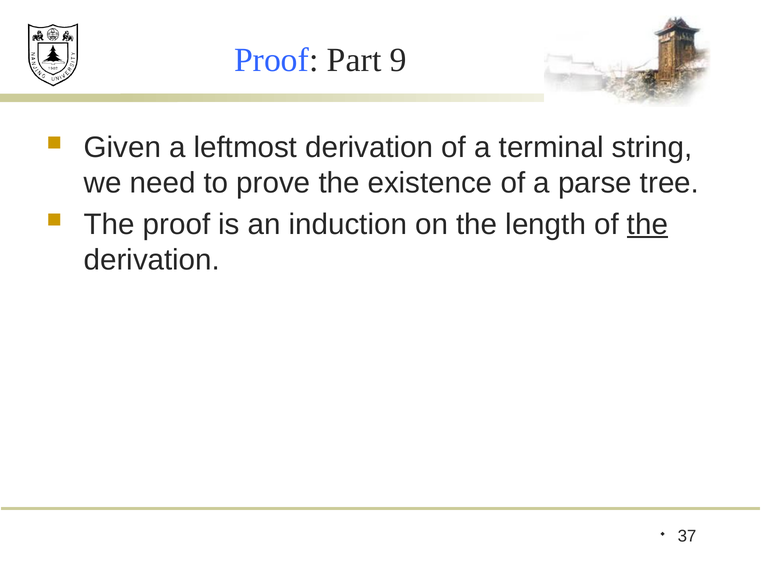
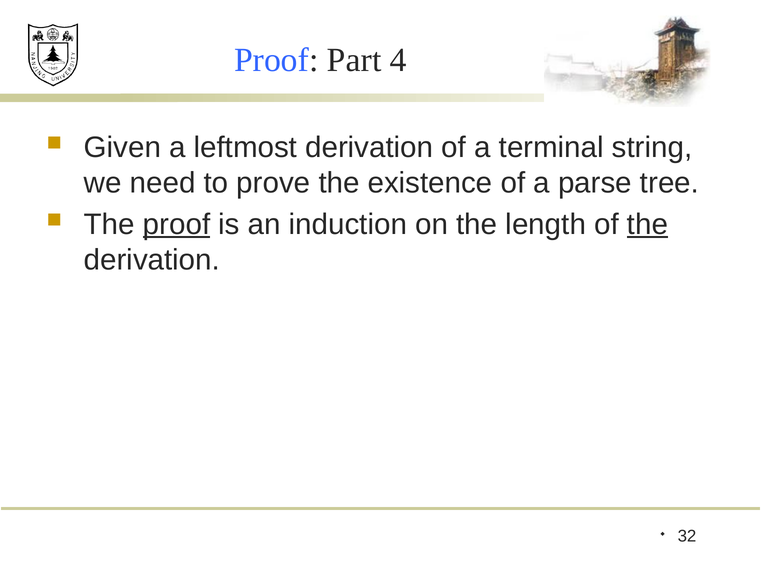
9: 9 -> 4
proof at (177, 224) underline: none -> present
37: 37 -> 32
